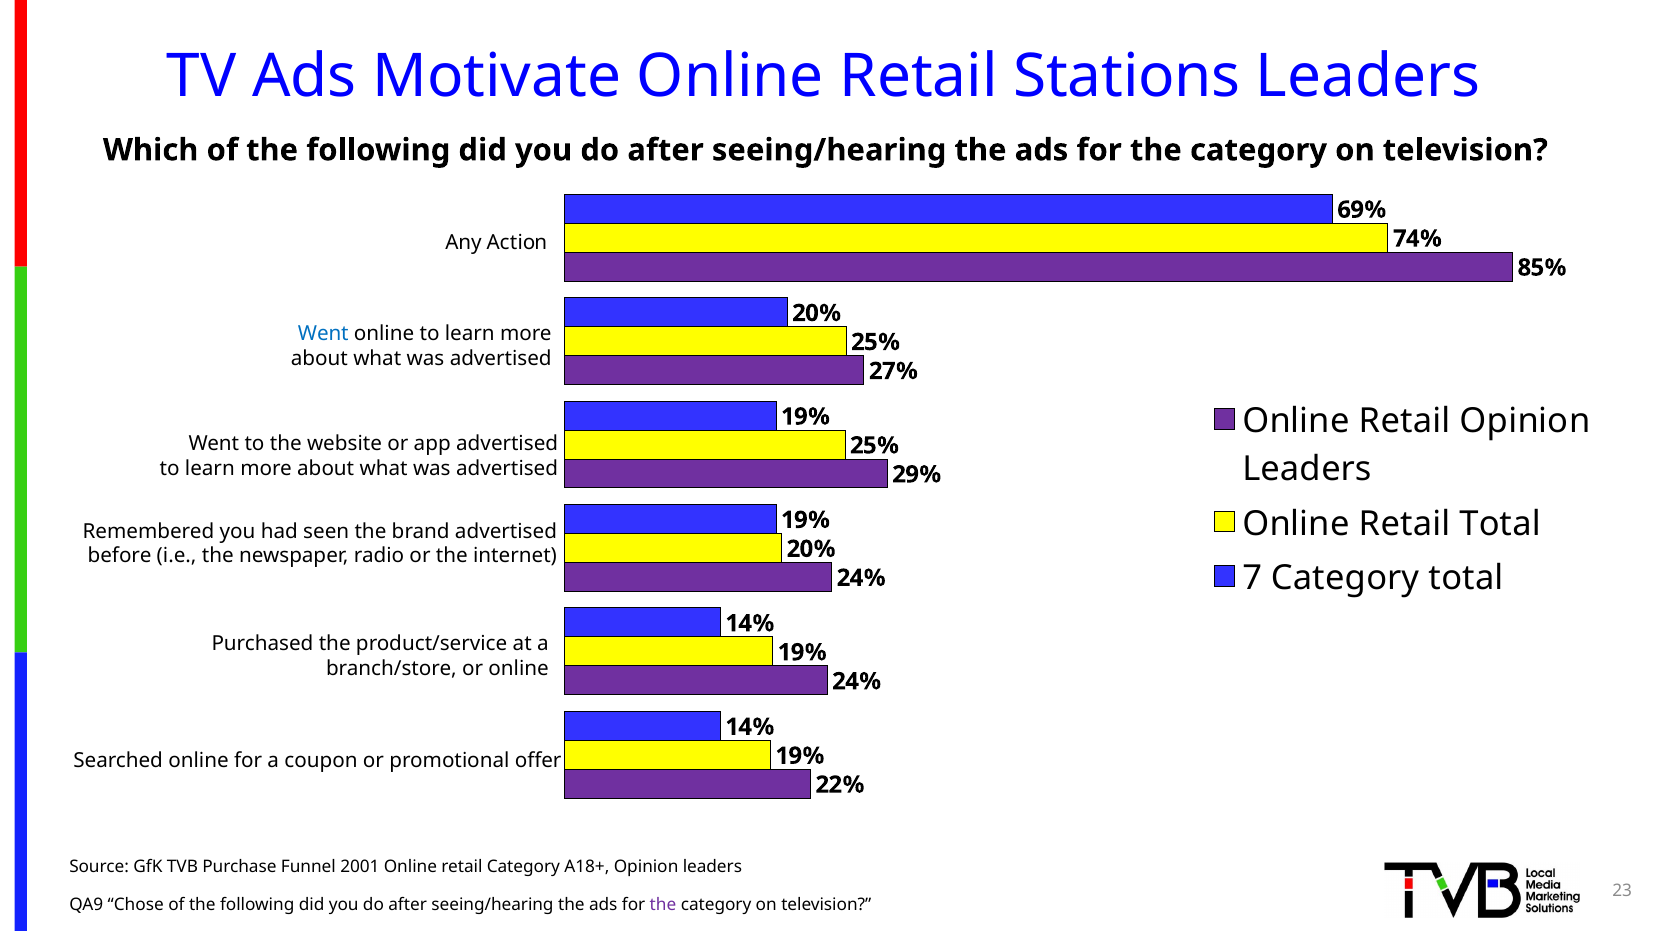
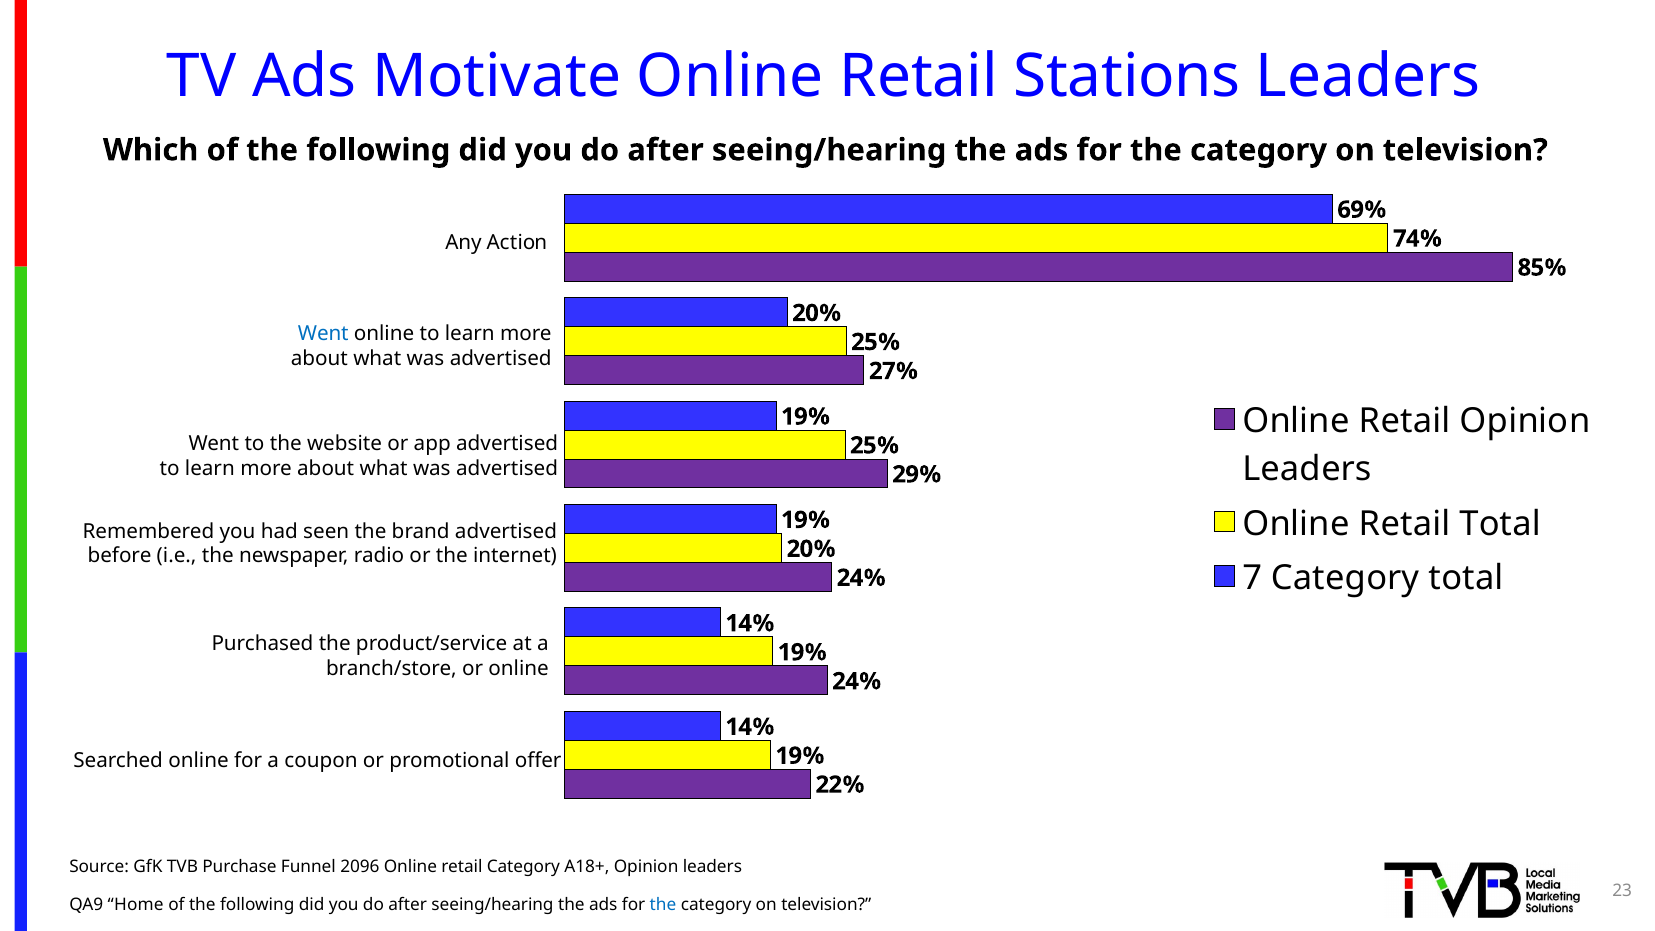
2001: 2001 -> 2096
Chose: Chose -> Home
the at (663, 905) colour: purple -> blue
